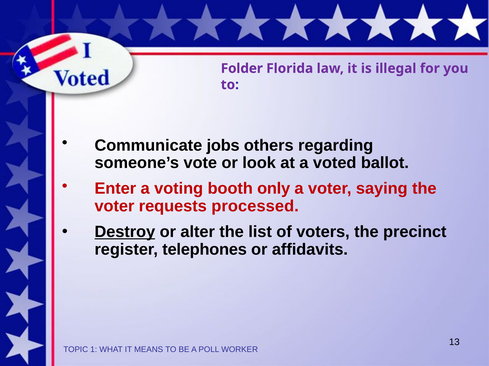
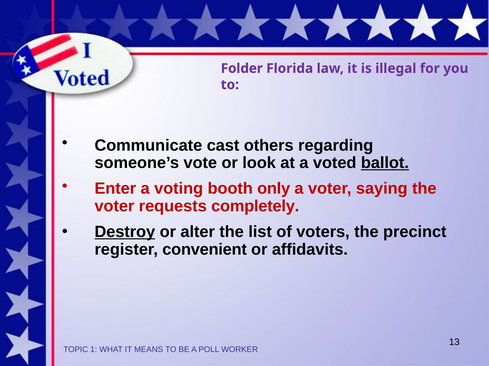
jobs: jobs -> cast
ballot underline: none -> present
processed: processed -> completely
telephones: telephones -> convenient
